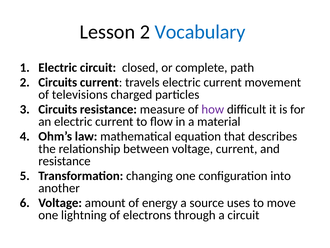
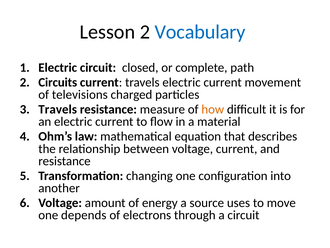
Circuits at (58, 109): Circuits -> Travels
how colour: purple -> orange
lightning: lightning -> depends
